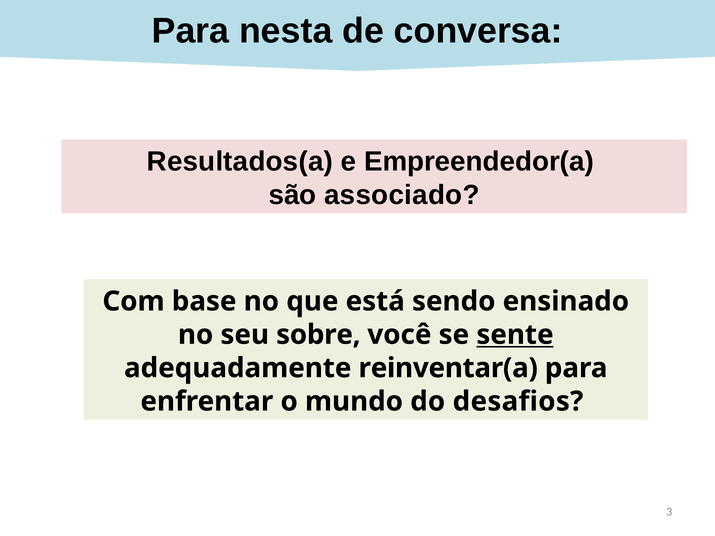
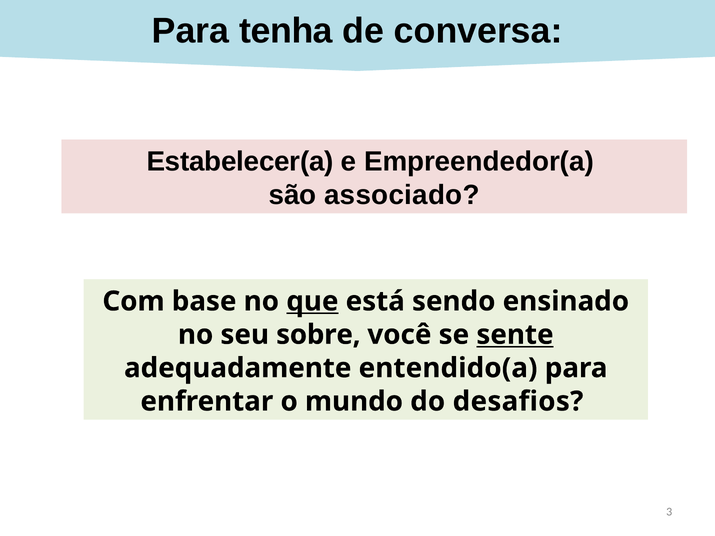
nesta: nesta -> tenha
Resultados(a: Resultados(a -> Estabelecer(a
que underline: none -> present
reinventar(a: reinventar(a -> entendido(a
